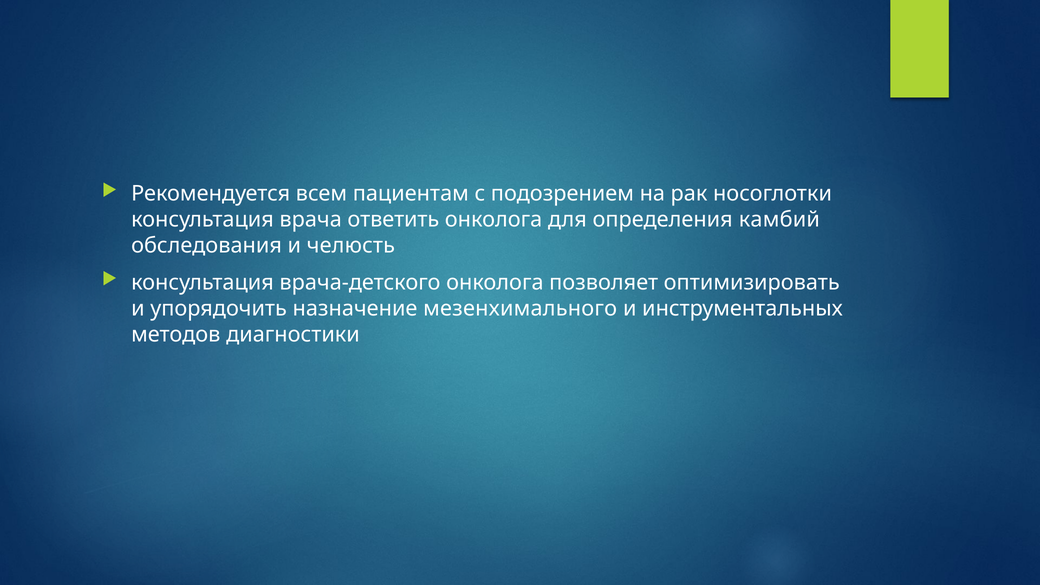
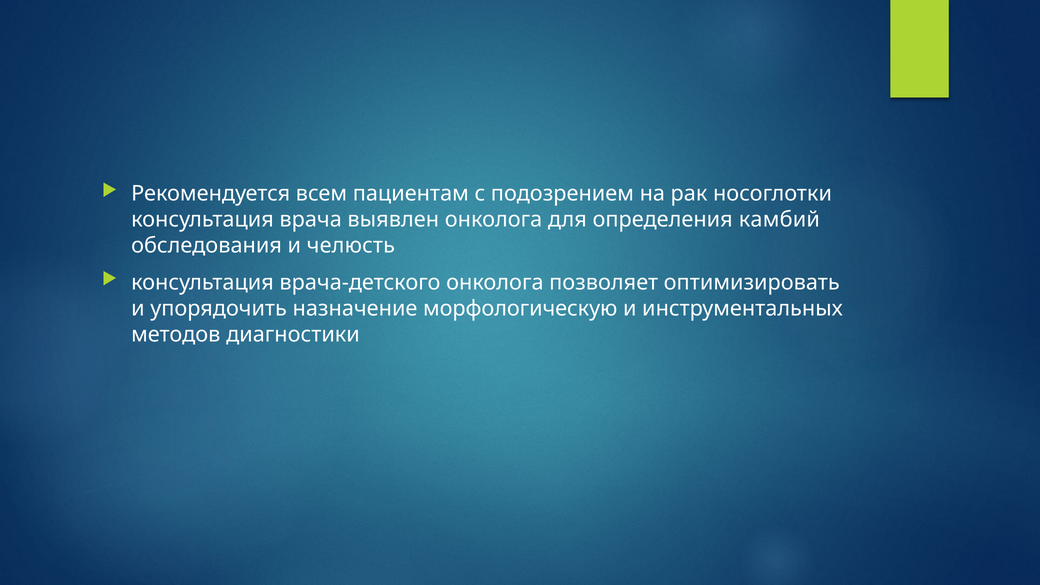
ответить: ответить -> выявлен
мезенхимального: мезенхимального -> морфологическую
